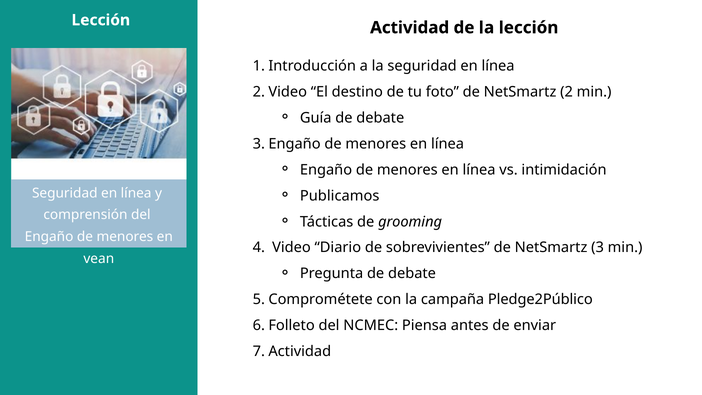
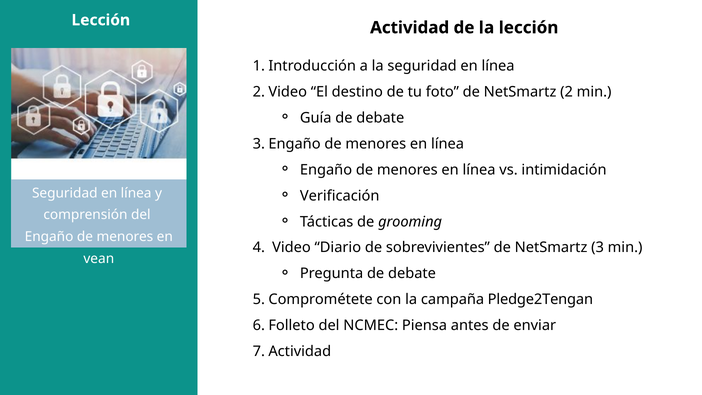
Publicamos: Publicamos -> Verificación
Pledge2Público: Pledge2Público -> Pledge2Tengan
